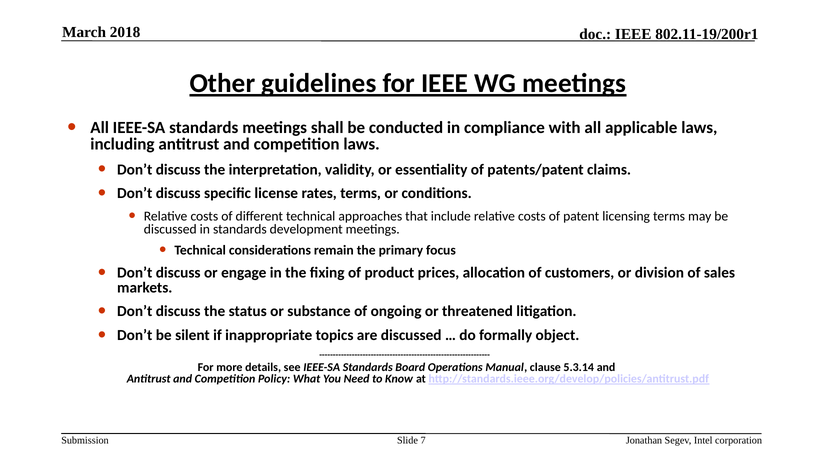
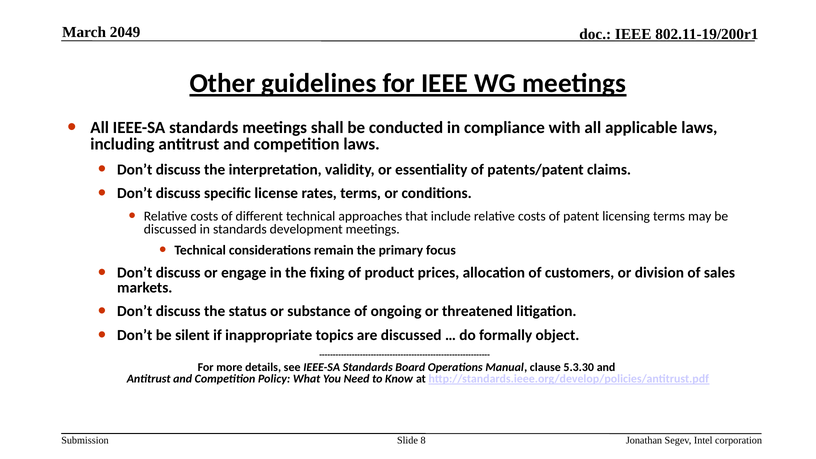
2018: 2018 -> 2049
5.3.14: 5.3.14 -> 5.3.30
7: 7 -> 8
